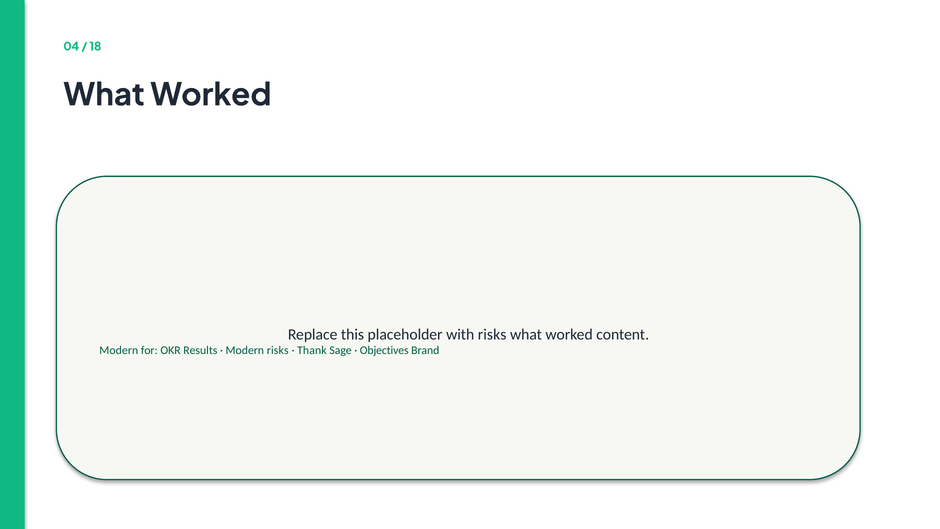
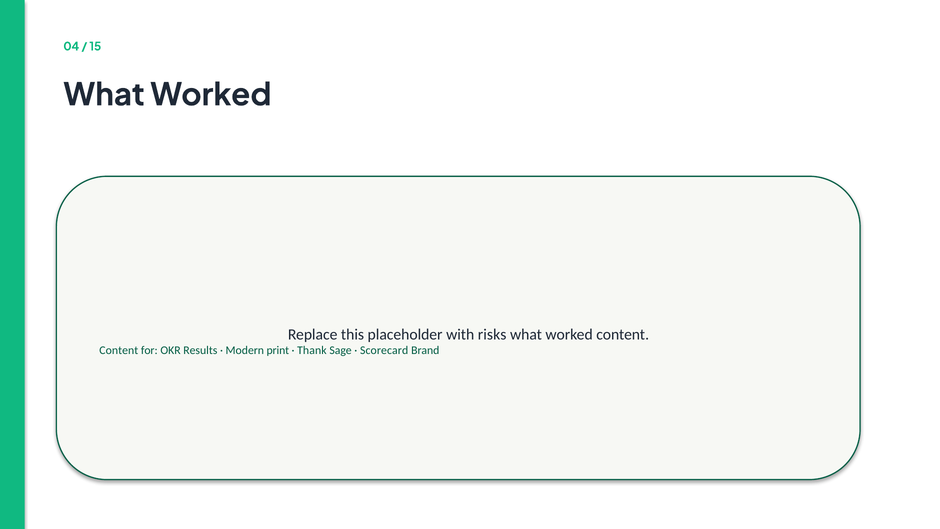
18: 18 -> 15
Modern at (119, 350): Modern -> Content
Modern risks: risks -> print
Objectives: Objectives -> Scorecard
